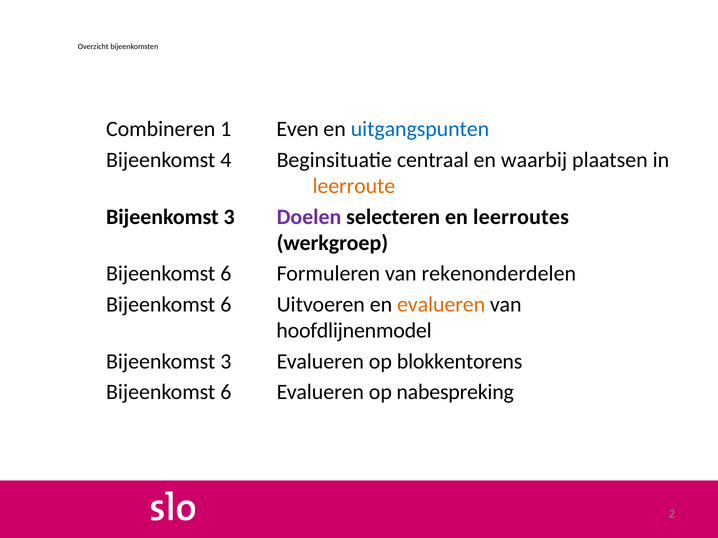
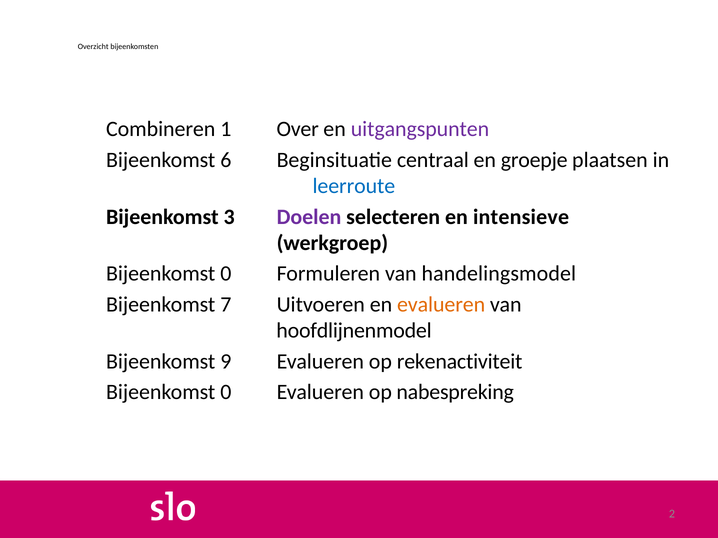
Even: Even -> Over
uitgangspunten colour: blue -> purple
4: 4 -> 6
waarbij: waarbij -> groepje
leerroute colour: orange -> blue
leerroutes: leerroutes -> intensieve
6 at (226, 274): 6 -> 0
rekenonderdelen: rekenonderdelen -> handelingsmodel
6 at (226, 305): 6 -> 7
3 at (226, 362): 3 -> 9
blokkentorens: blokkentorens -> rekenactiviteit
6 at (226, 392): 6 -> 0
